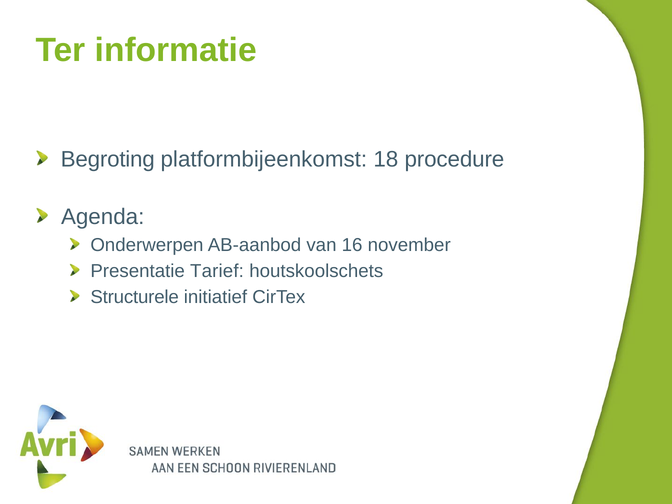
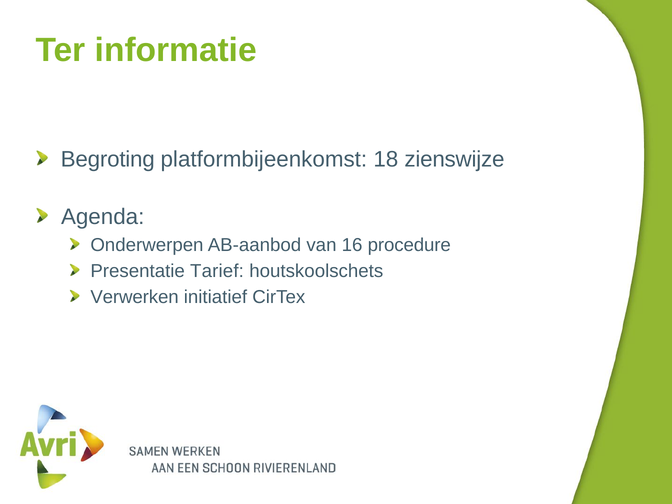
procedure: procedure -> zienswijze
november: november -> procedure
Structurele: Structurele -> Verwerken
